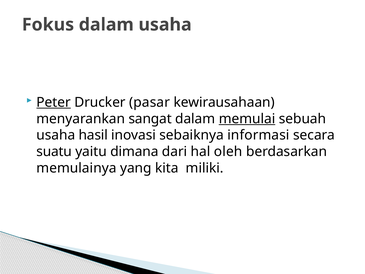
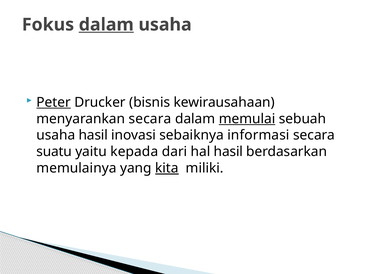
dalam at (106, 25) underline: none -> present
pasar: pasar -> bisnis
menyarankan sangat: sangat -> secara
dimana: dimana -> kepada
hal oleh: oleh -> hasil
kita underline: none -> present
